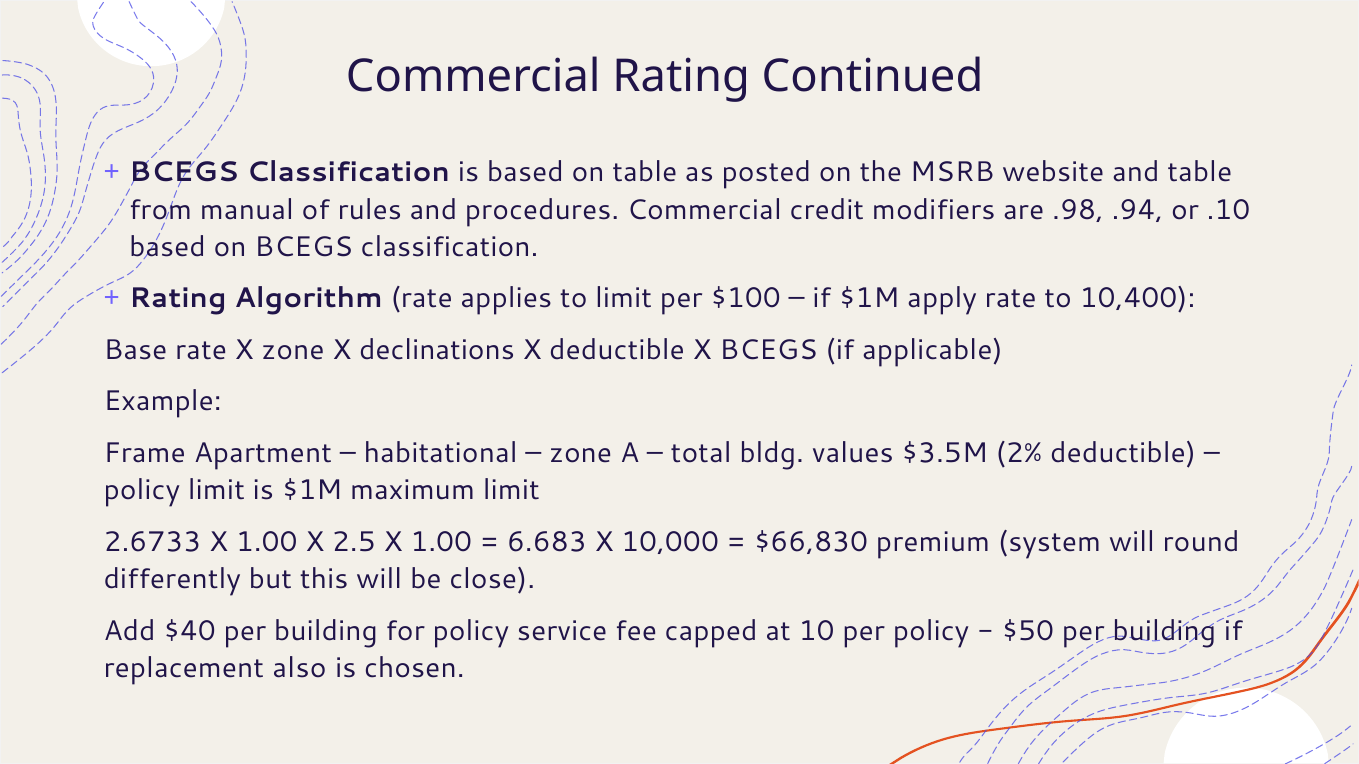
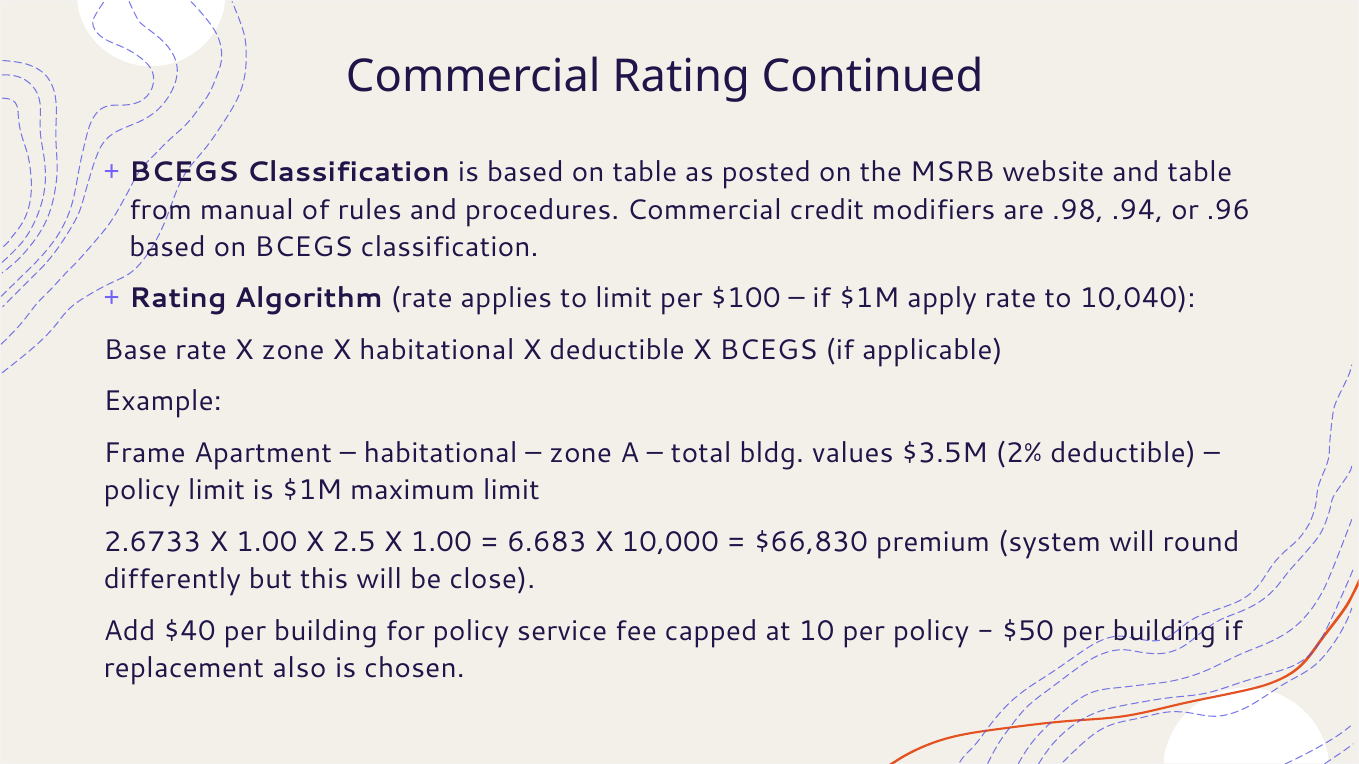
.10: .10 -> .96
10,400: 10,400 -> 10,040
X declinations: declinations -> habitational
